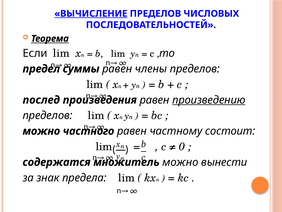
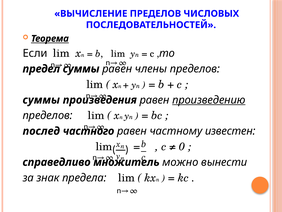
ВЫЧИСЛЕНИЕ underline: present -> none
послед at (41, 100): послед -> суммы
можно at (41, 131): можно -> послед
состоит: состоит -> известен
содержатся: содержатся -> справедливо
